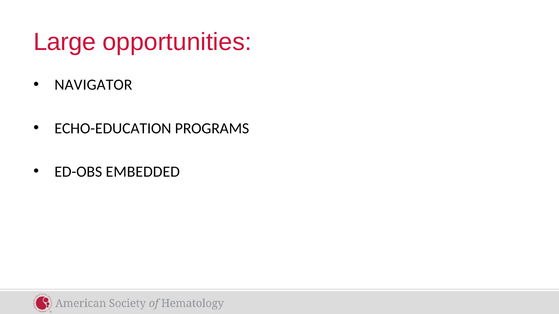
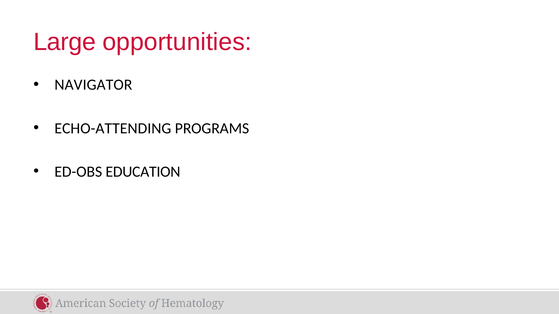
ECHO-EDUCATION: ECHO-EDUCATION -> ECHO-ATTENDING
EMBEDDED: EMBEDDED -> EDUCATION
